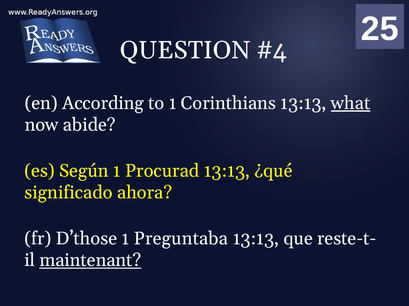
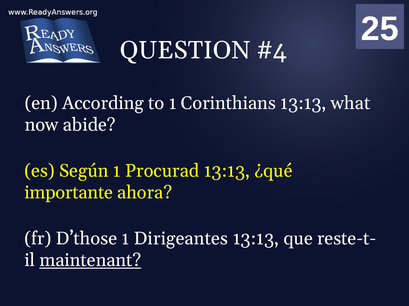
what underline: present -> none
significado: significado -> importante
Preguntaba: Preguntaba -> Dirigeantes
